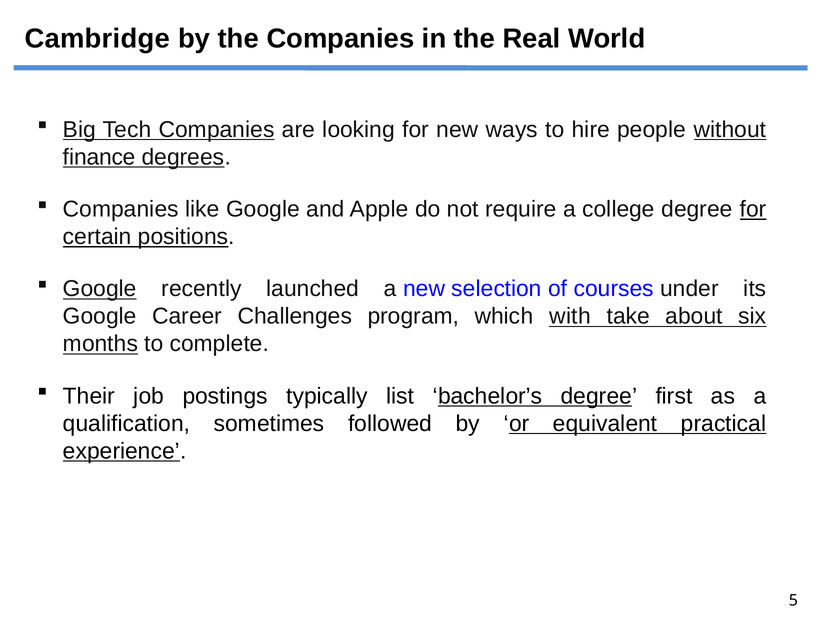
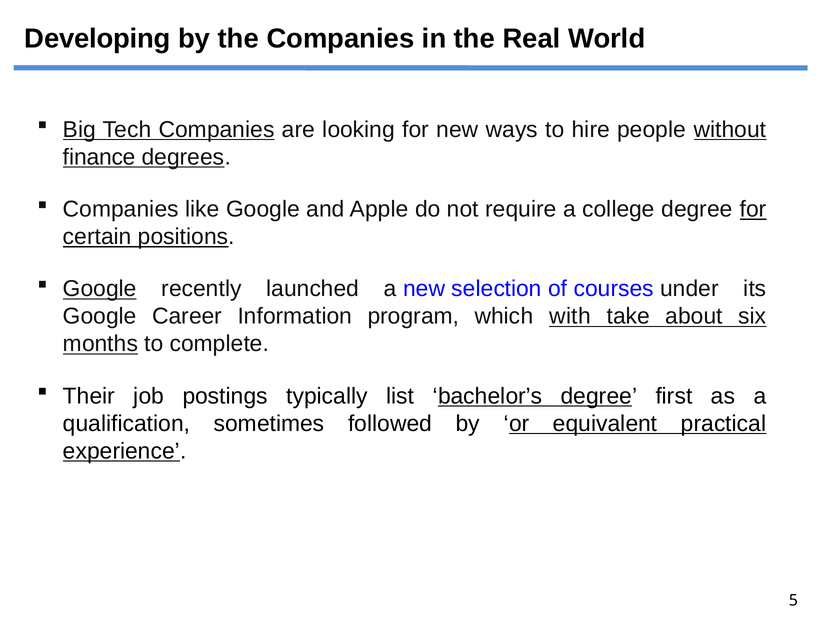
Cambridge: Cambridge -> Developing
Challenges: Challenges -> Information
